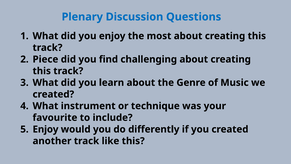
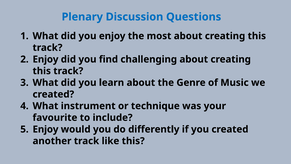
Piece at (45, 59): Piece -> Enjoy
